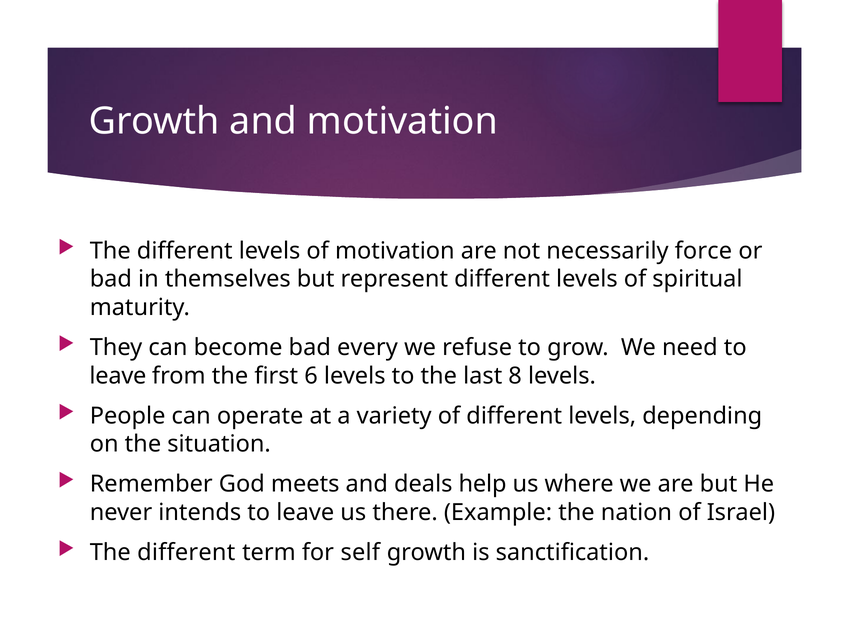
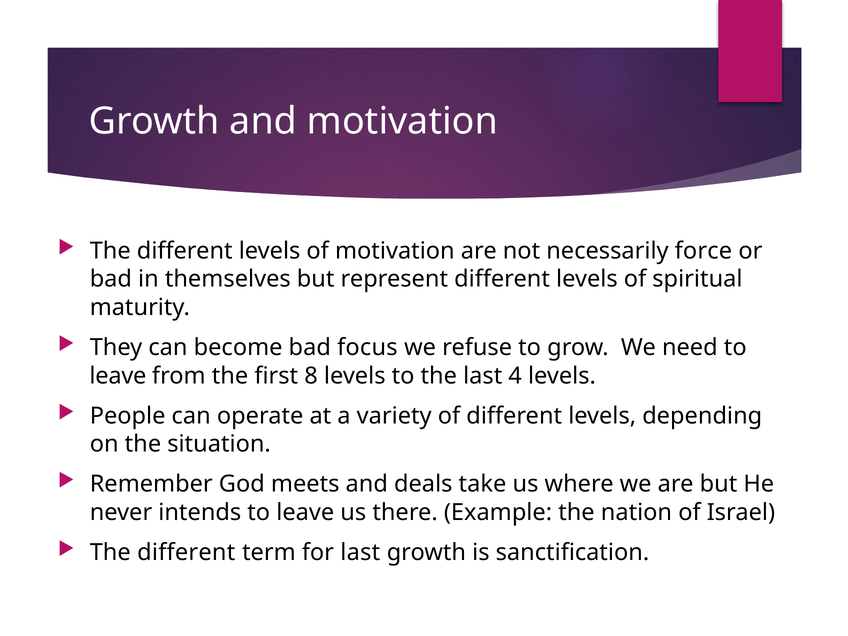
every: every -> focus
6: 6 -> 8
8: 8 -> 4
help: help -> take
for self: self -> last
